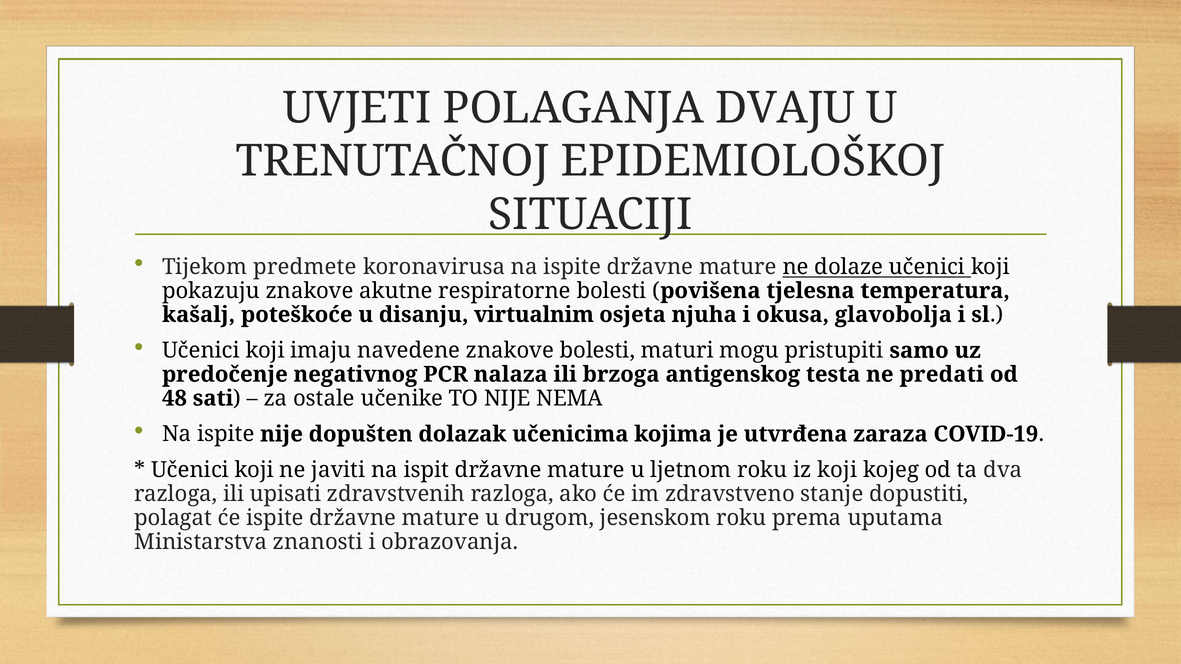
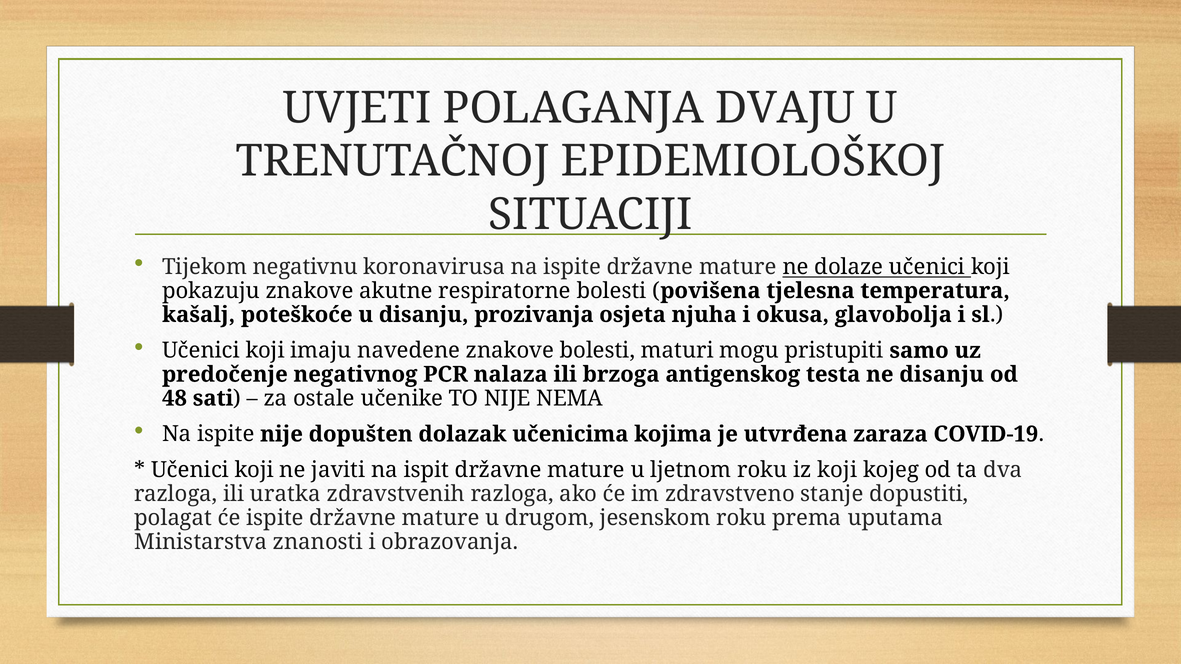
predmete: predmete -> negativnu
virtualnim: virtualnim -> prozivanja
ne predati: predati -> disanju
upisati: upisati -> uratka
